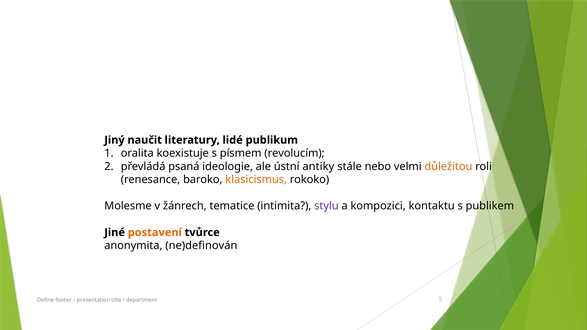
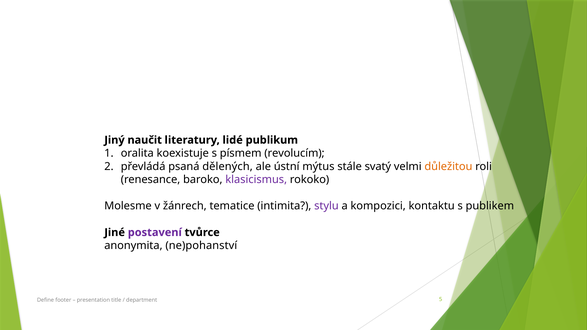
ideologie: ideologie -> dělených
antiky: antiky -> mýtus
nebo: nebo -> svatý
klasicismus colour: orange -> purple
postavení colour: orange -> purple
ne)definován: ne)definován -> ne)pohanství
